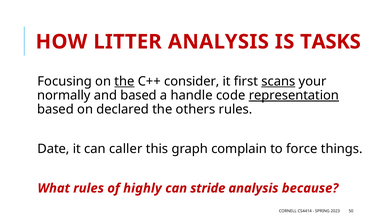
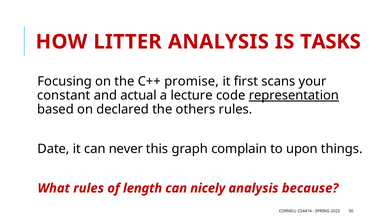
the at (124, 81) underline: present -> none
consider: consider -> promise
scans underline: present -> none
normally: normally -> constant
and based: based -> actual
handle: handle -> lecture
caller: caller -> never
force: force -> upon
highly: highly -> length
stride: stride -> nicely
